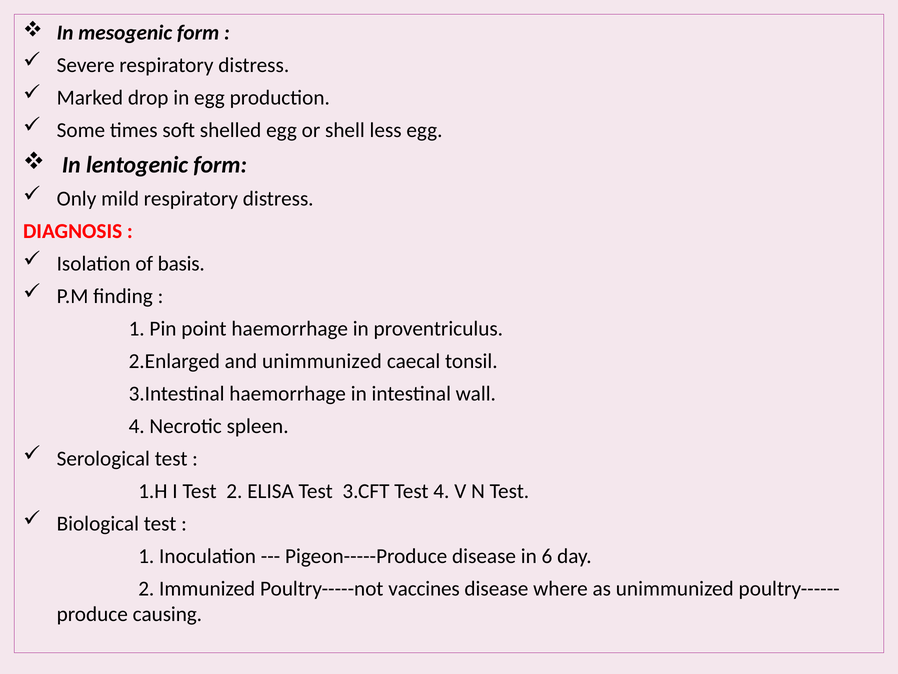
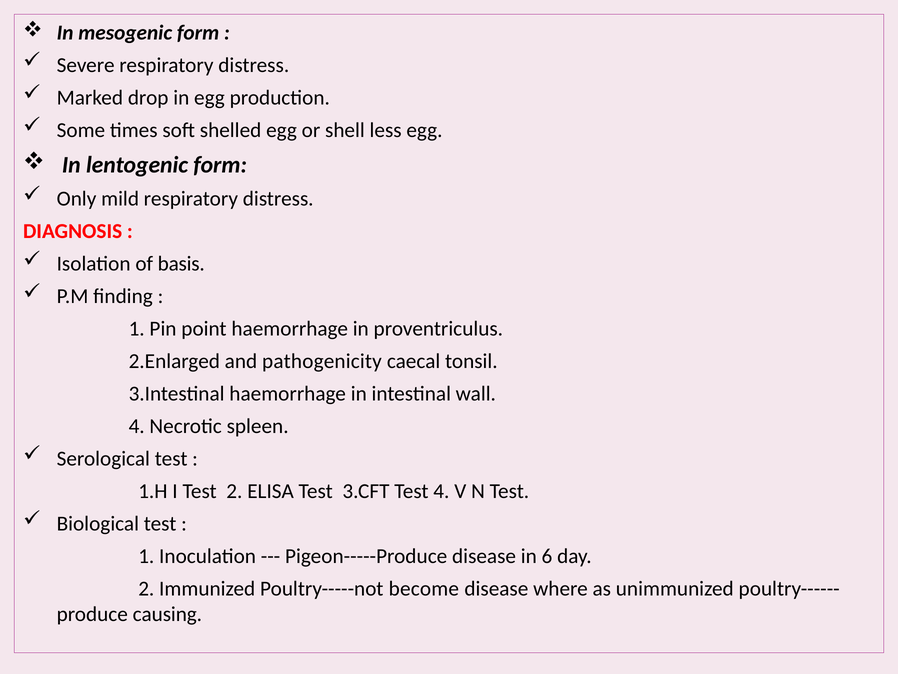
and unimmunized: unimmunized -> pathogenicity
vaccines: vaccines -> become
